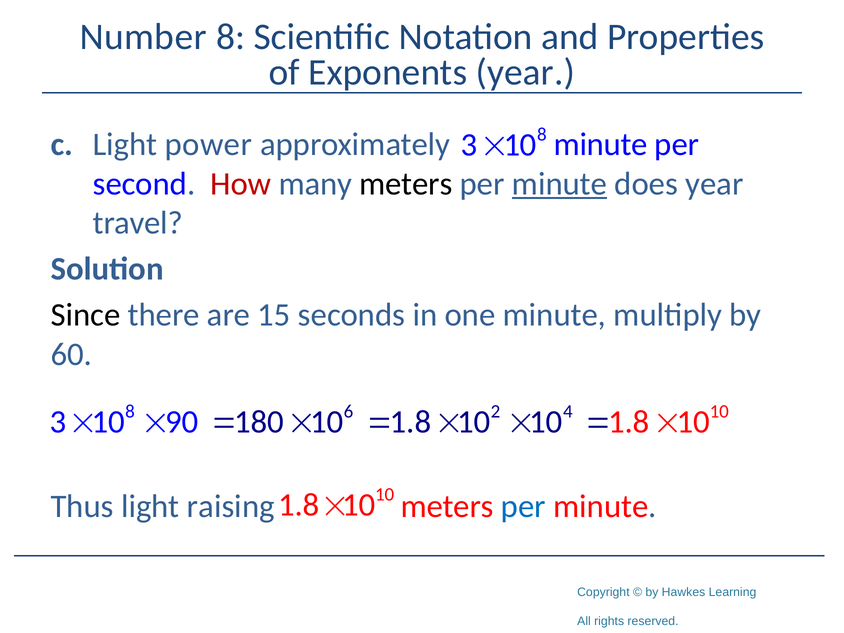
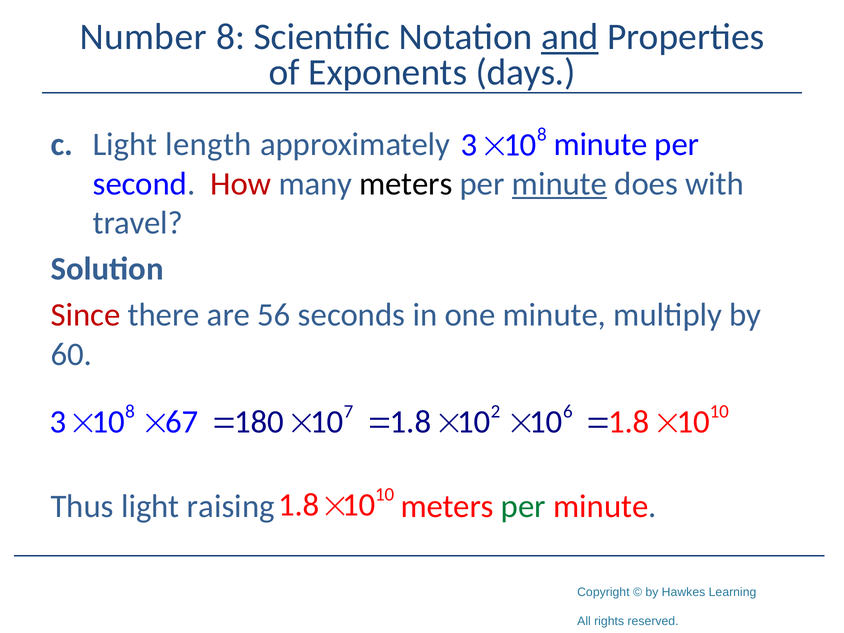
and underline: none -> present
Exponents year: year -> days
power: power -> length
does year: year -> with
Since colour: black -> red
15: 15 -> 56
4: 4 -> 6
90: 90 -> 67
6: 6 -> 7
per at (523, 506) colour: blue -> green
